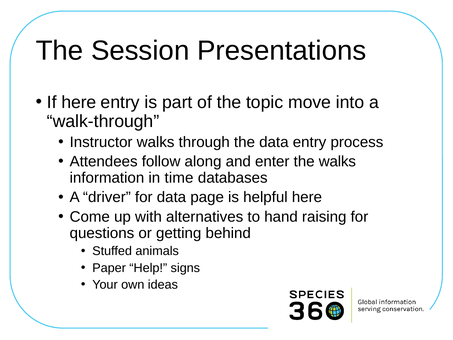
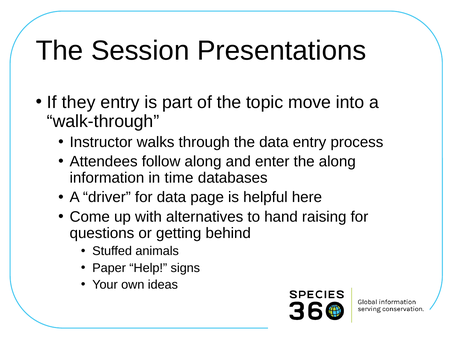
If here: here -> they
the walks: walks -> along
